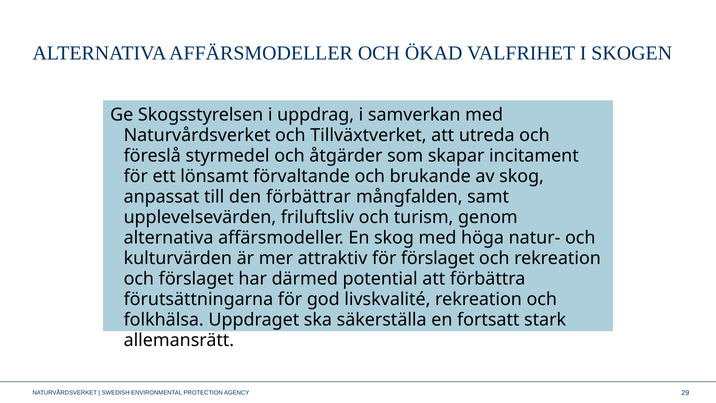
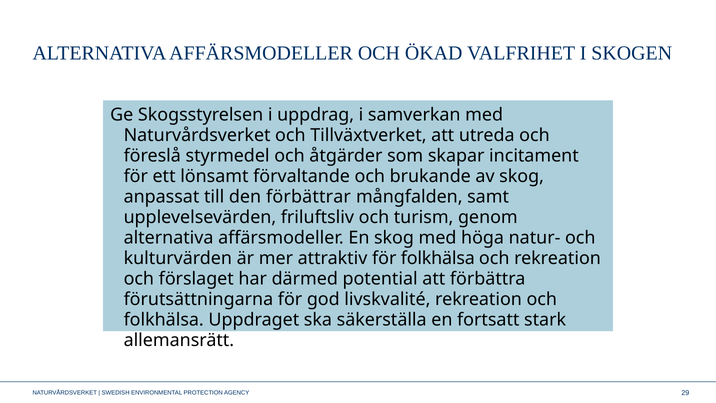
för förslaget: förslaget -> folkhälsa
